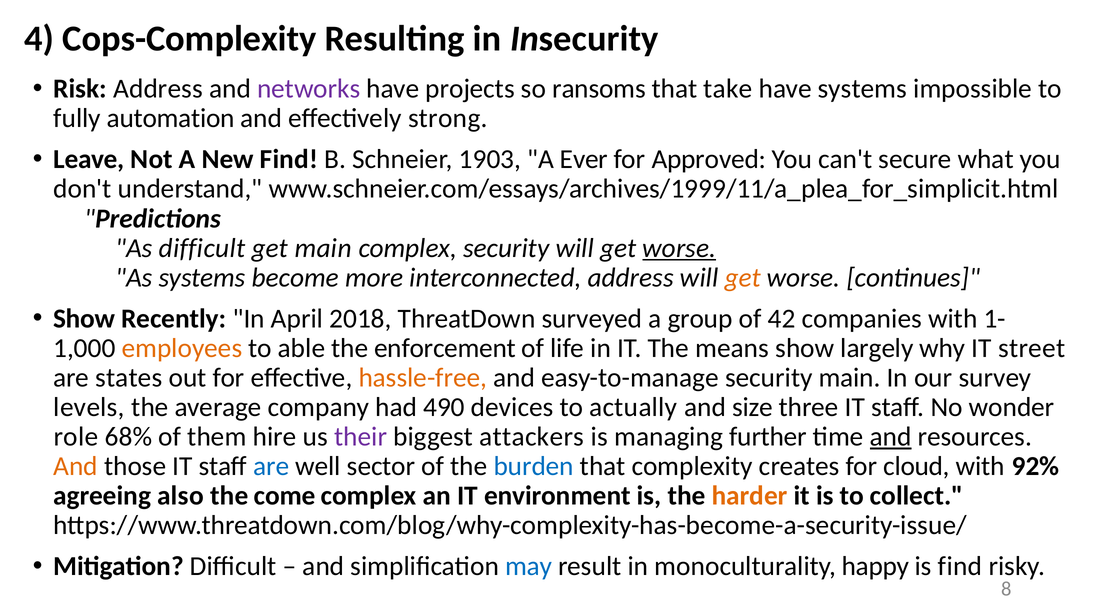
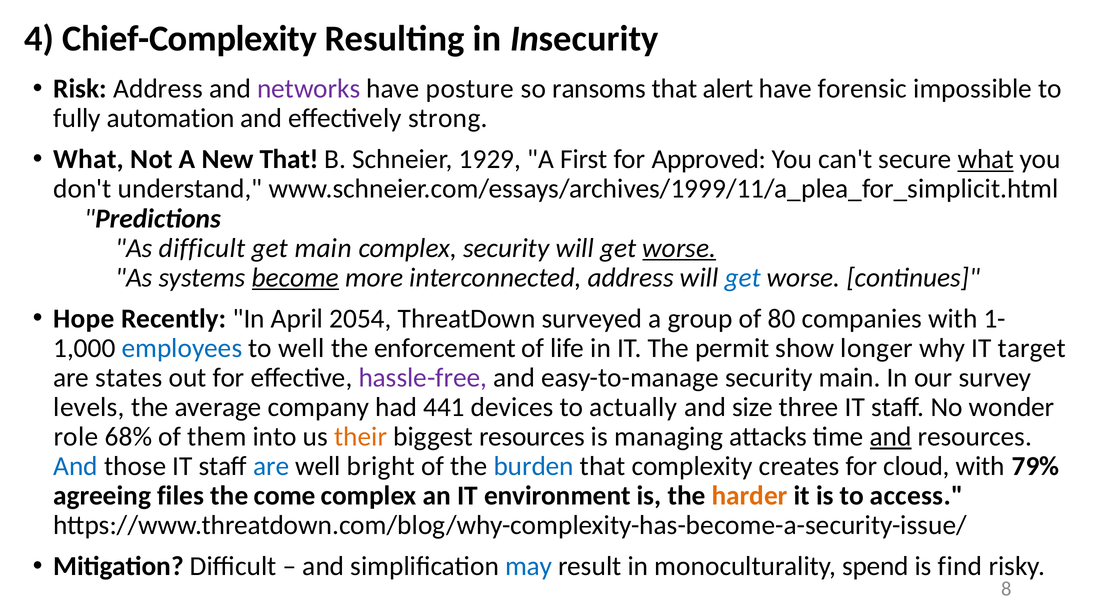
Cops-Complexity: Cops-Complexity -> Chief-Complexity
projects: projects -> posture
take: take -> alert
have systems: systems -> forensic
Leave at (89, 159): Leave -> What
New Find: Find -> That
1903: 1903 -> 1929
Ever: Ever -> First
what at (986, 159) underline: none -> present
become underline: none -> present
get at (743, 278) colour: orange -> blue
Show at (84, 319): Show -> Hope
2018: 2018 -> 2054
42: 42 -> 80
employees colour: orange -> blue
to able: able -> well
means: means -> permit
largely: largely -> longer
street: street -> target
hassle-free colour: orange -> purple
490: 490 -> 441
hire: hire -> into
their colour: purple -> orange
biggest attackers: attackers -> resources
further: further -> attacks
And at (76, 466) colour: orange -> blue
sector: sector -> bright
92%: 92% -> 79%
also: also -> files
collect: collect -> access
happy: happy -> spend
